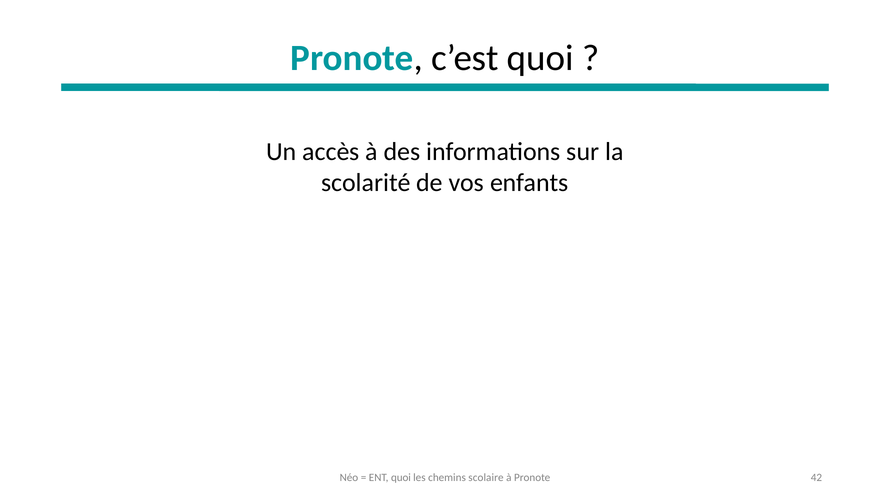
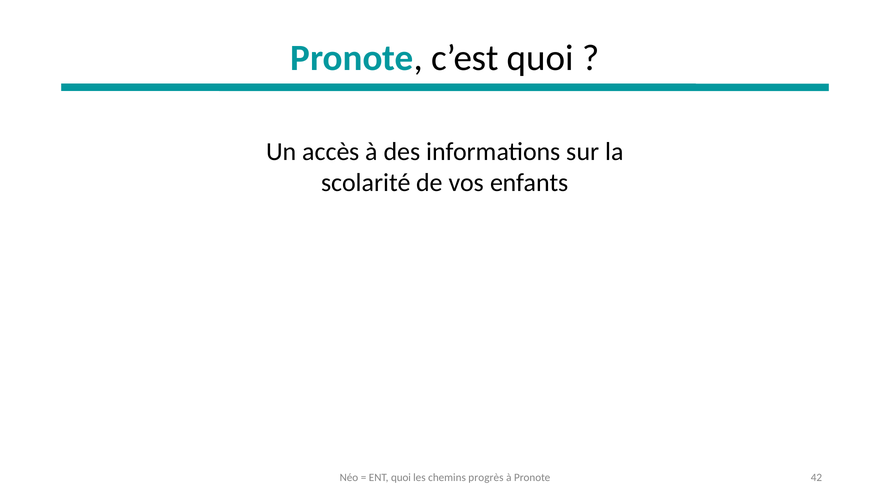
scolaire: scolaire -> progrès
